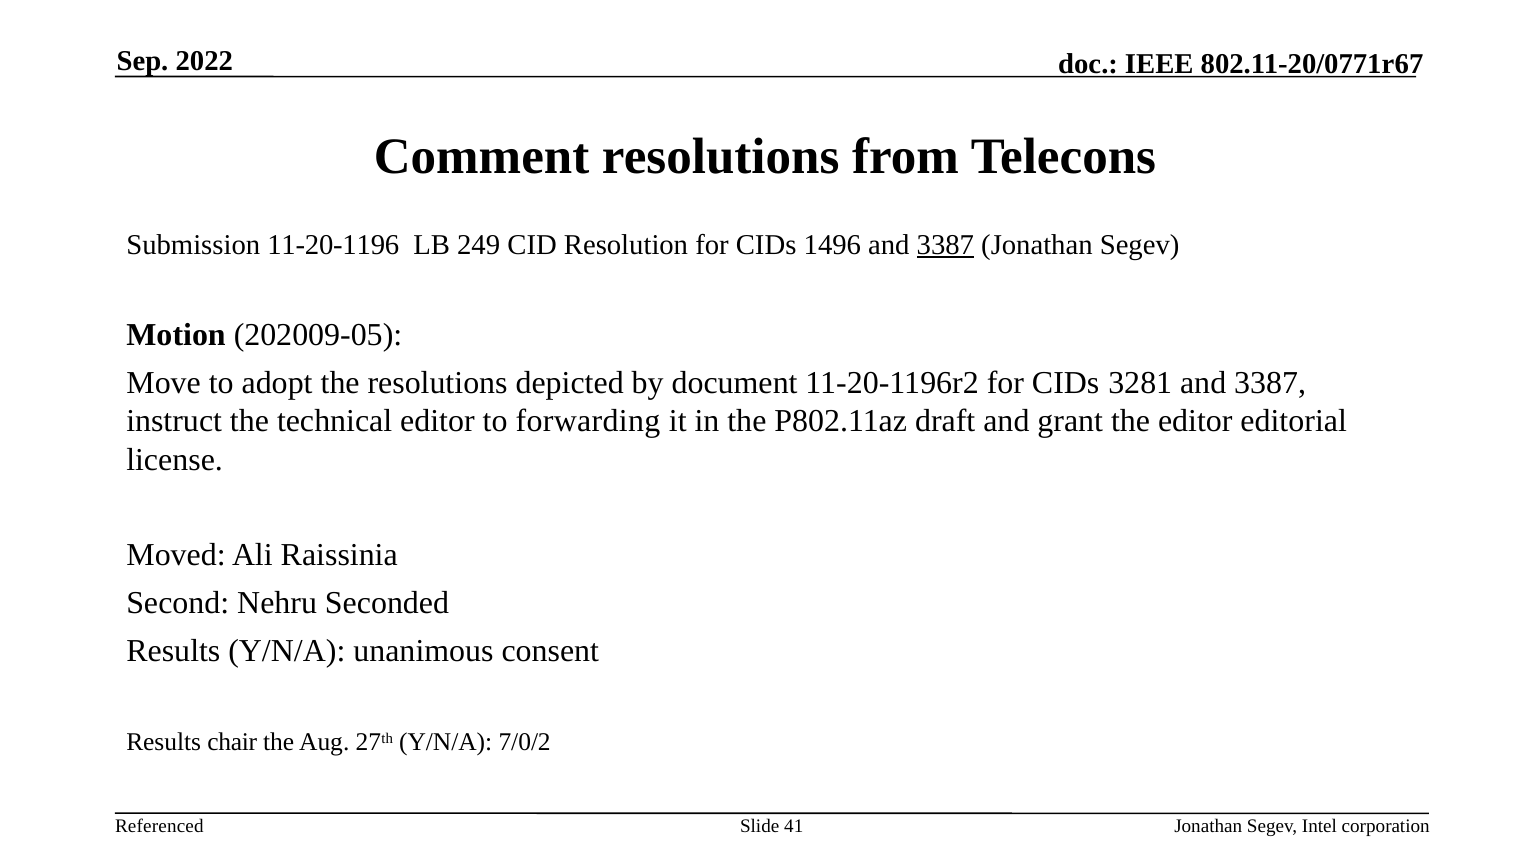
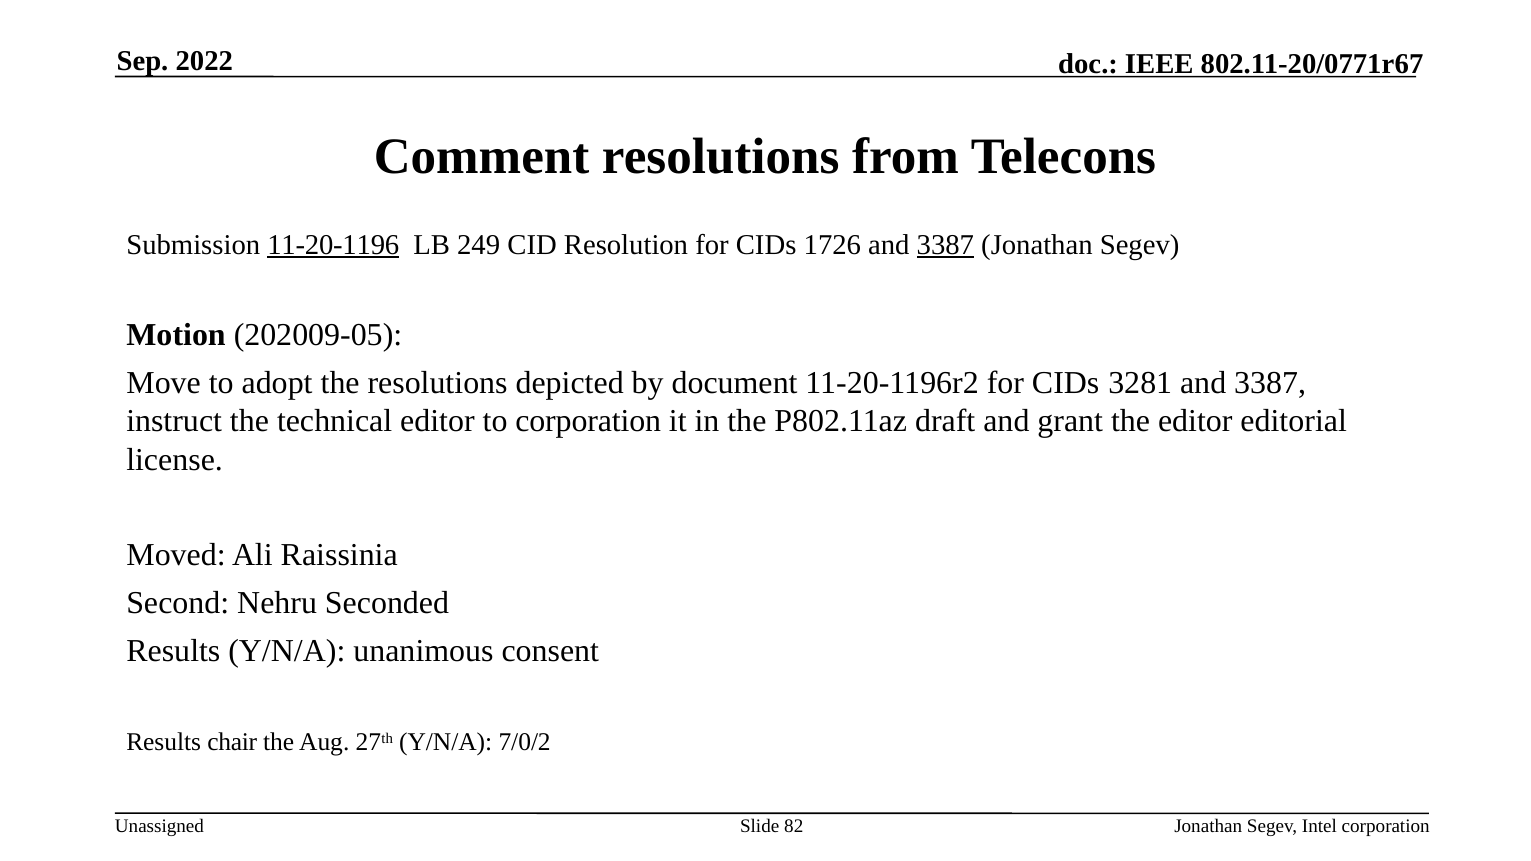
11-20-1196 underline: none -> present
1496: 1496 -> 1726
to forwarding: forwarding -> corporation
Referenced: Referenced -> Unassigned
41: 41 -> 82
